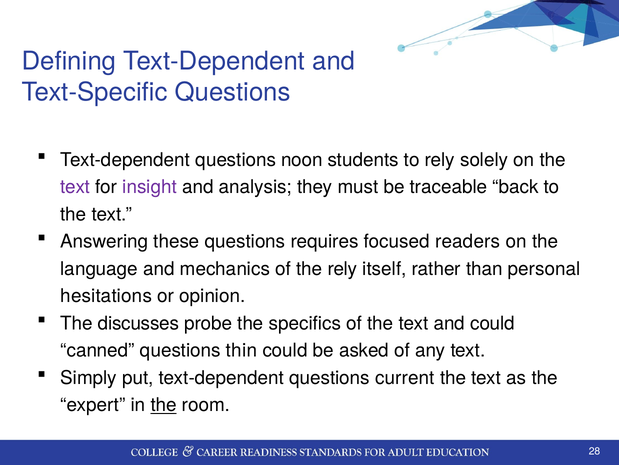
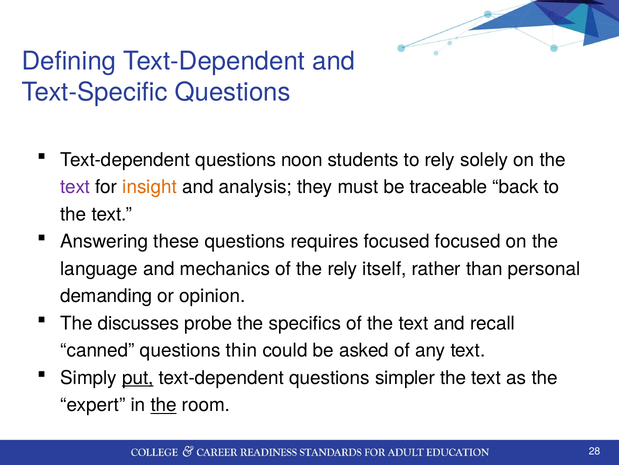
insight colour: purple -> orange
focused readers: readers -> focused
hesitations: hesitations -> demanding
and could: could -> recall
put underline: none -> present
current: current -> simpler
